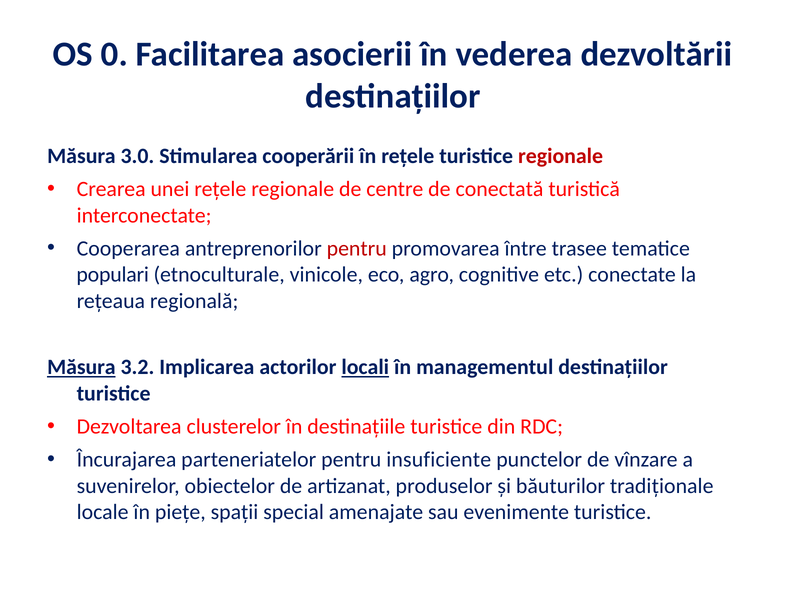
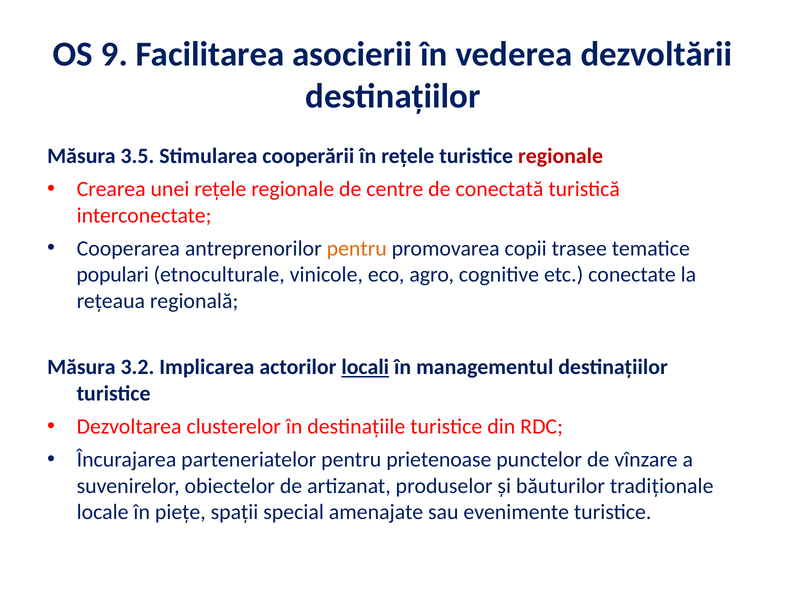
0: 0 -> 9
3.0: 3.0 -> 3.5
pentru at (357, 249) colour: red -> orange
între: între -> copii
Măsura at (81, 368) underline: present -> none
insuficiente: insuficiente -> prietenoase
